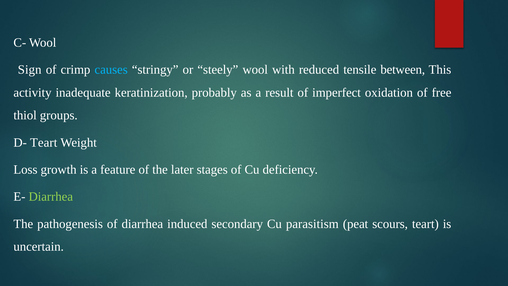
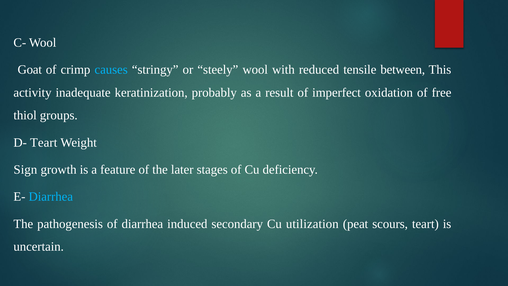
Sign: Sign -> Goat
Loss: Loss -> Sign
Diarrhea at (51, 197) colour: light green -> light blue
parasitism: parasitism -> utilization
